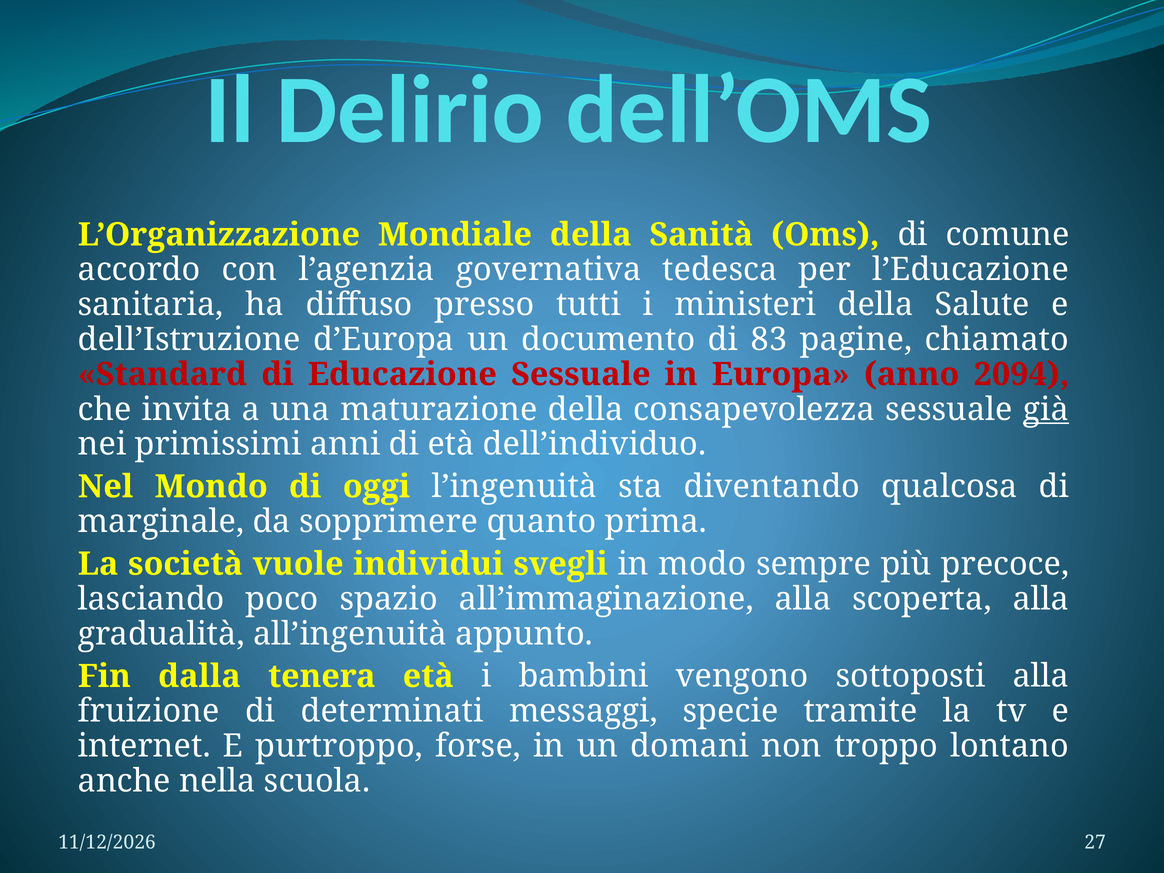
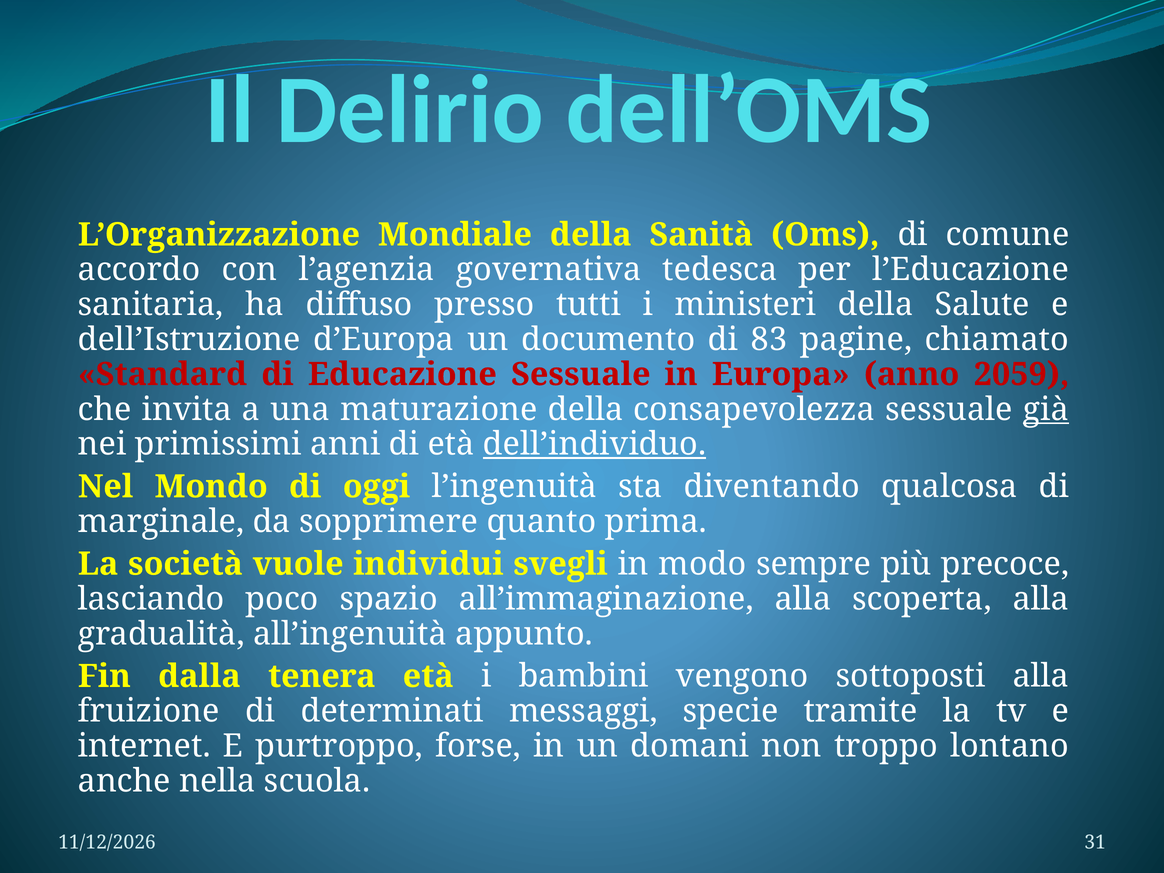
2094: 2094 -> 2059
dell’individuo underline: none -> present
27: 27 -> 31
